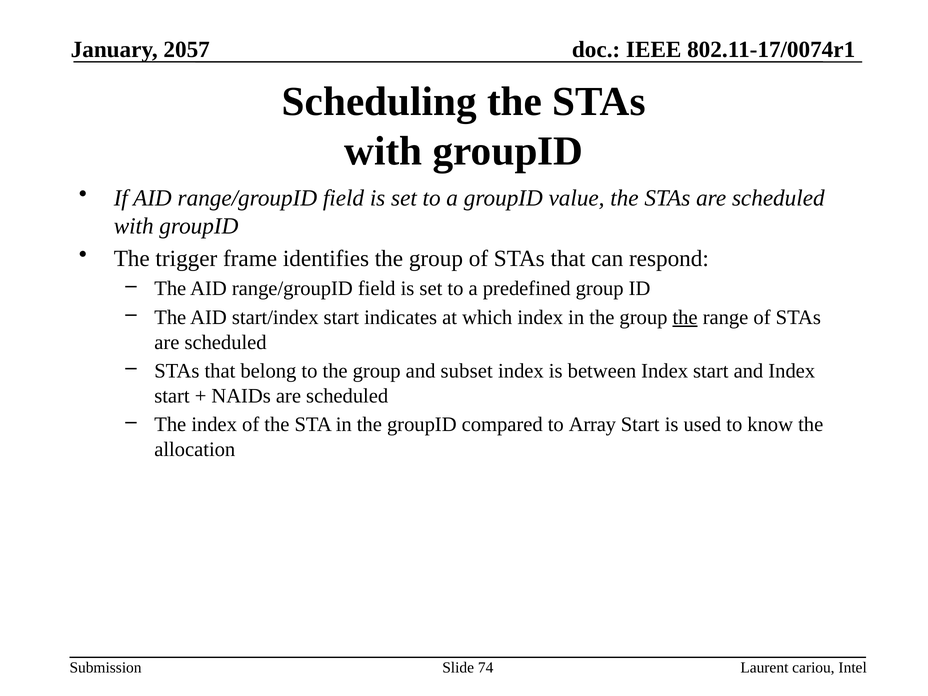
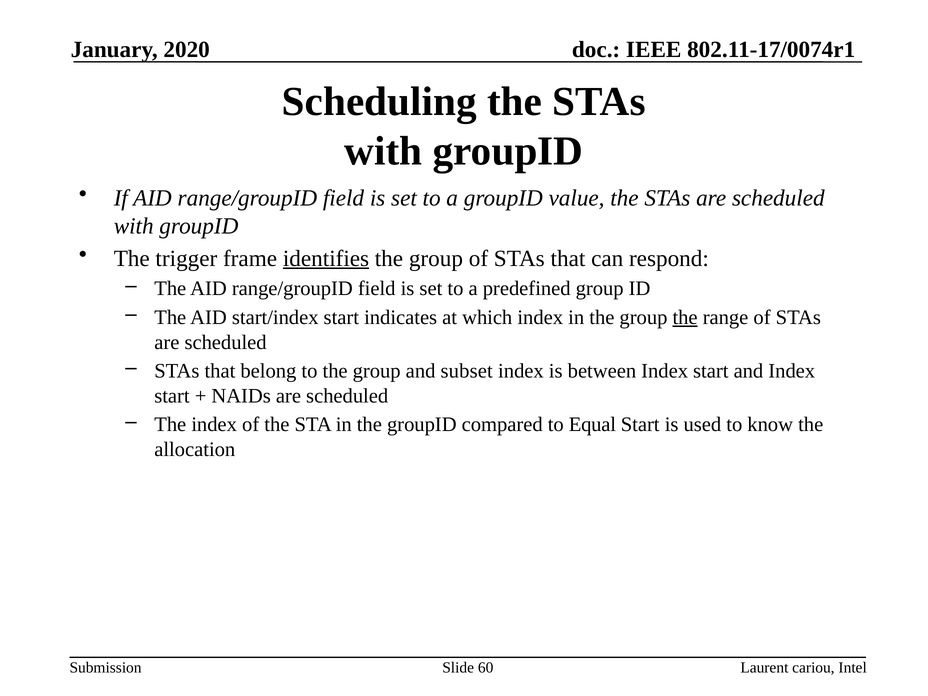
2057: 2057 -> 2020
identifies underline: none -> present
Array: Array -> Equal
74: 74 -> 60
